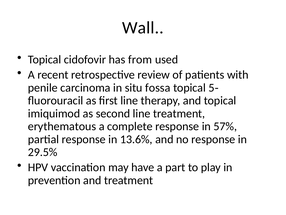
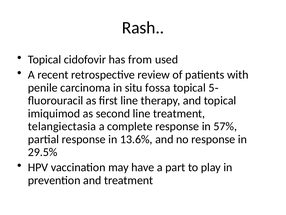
Wall: Wall -> Rash
erythematous: erythematous -> telangiectasia
